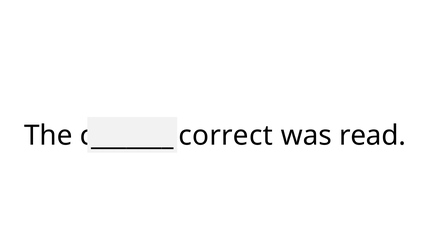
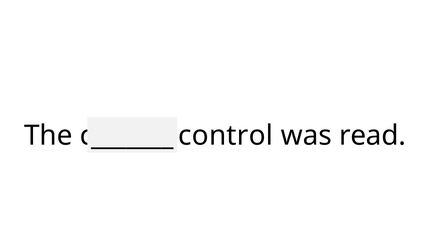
correct: correct -> control
